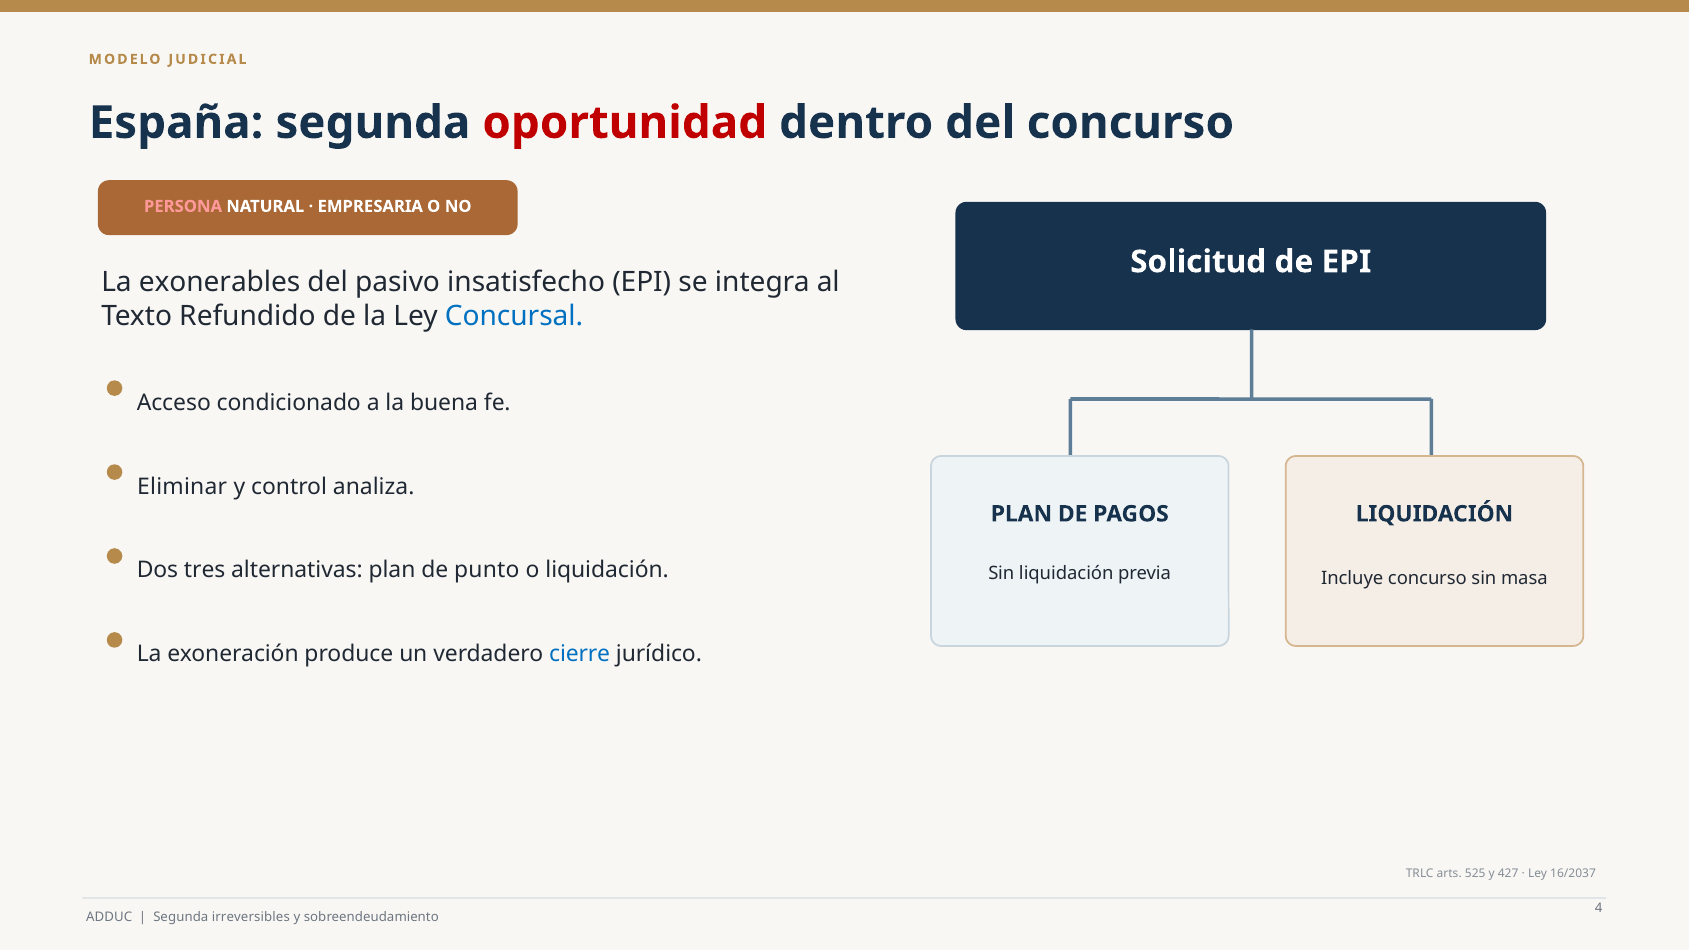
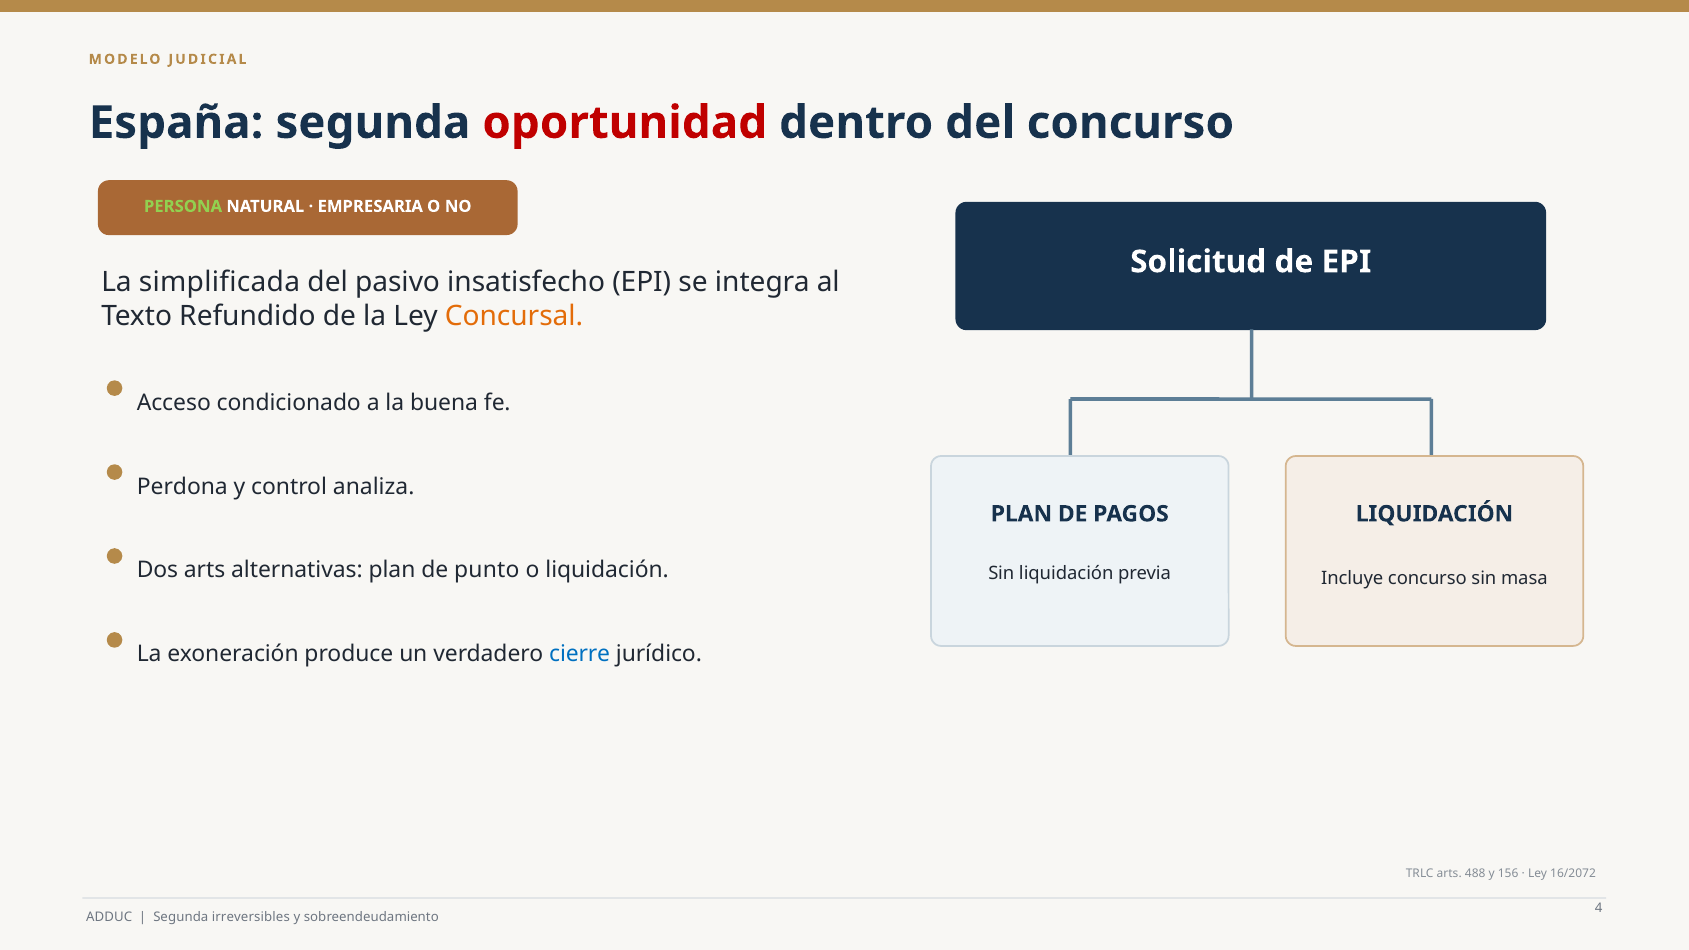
PERSONA colour: pink -> light green
exonerables: exonerables -> simplificada
Concursal colour: blue -> orange
Eliminar: Eliminar -> Perdona
Dos tres: tres -> arts
525: 525 -> 488
427: 427 -> 156
16/2037: 16/2037 -> 16/2072
